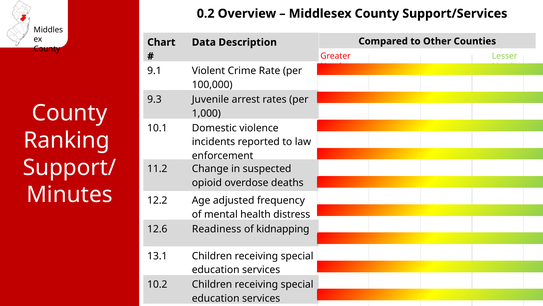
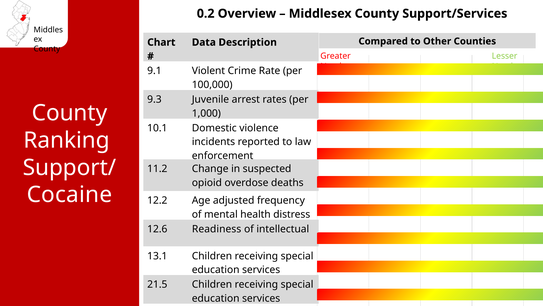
Minutes: Minutes -> Cocaine
kidnapping: kidnapping -> intellectual
10.2: 10.2 -> 21.5
